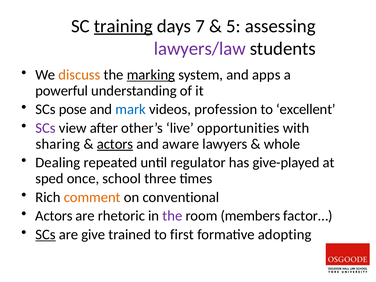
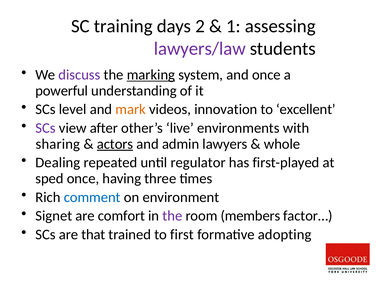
training underline: present -> none
7: 7 -> 2
5: 5 -> 1
discuss colour: orange -> purple
and apps: apps -> once
pose: pose -> level
mark colour: blue -> orange
profession: profession -> innovation
opportunities: opportunities -> environments
aware: aware -> admin
give-played: give-played -> first-played
school: school -> having
comment colour: orange -> blue
conventional: conventional -> environment
Actors at (54, 216): Actors -> Signet
rhetoric: rhetoric -> comfort
SCs at (46, 235) underline: present -> none
give: give -> that
